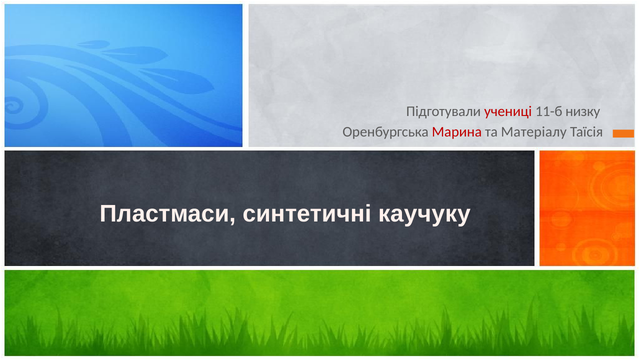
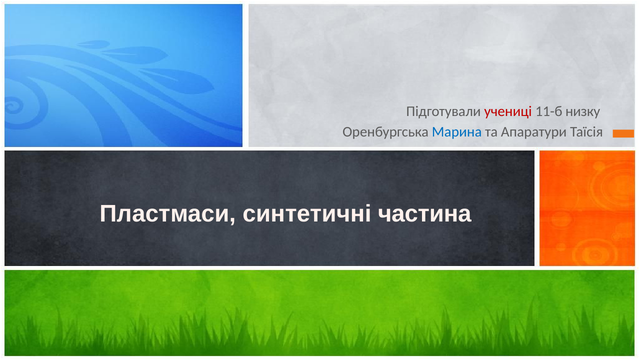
Марина colour: red -> blue
Матеріалу: Матеріалу -> Апаратури
каучуку: каучуку -> частина
